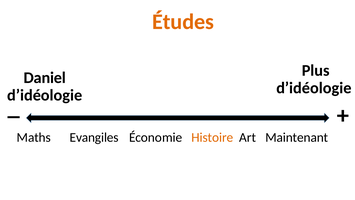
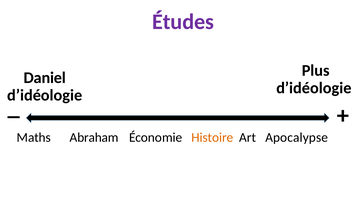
Études colour: orange -> purple
Evangiles: Evangiles -> Abraham
Maintenant: Maintenant -> Apocalypse
